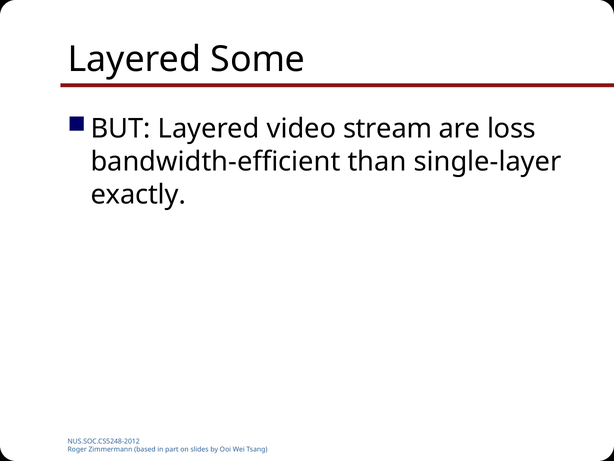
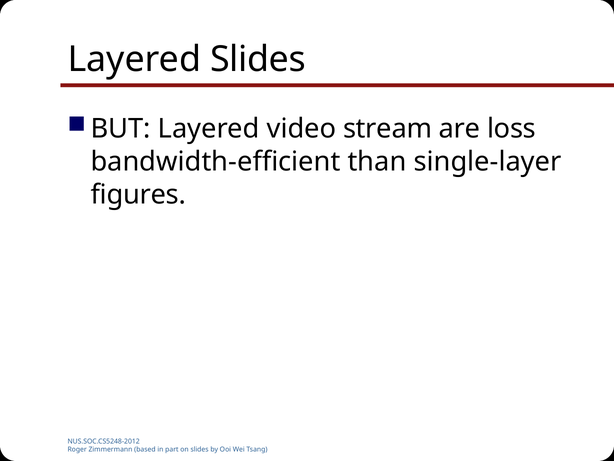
Layered Some: Some -> Slides
exactly: exactly -> figures
